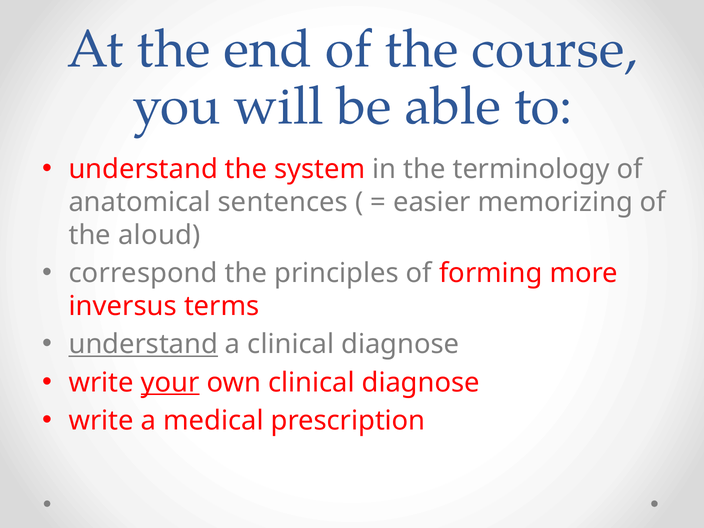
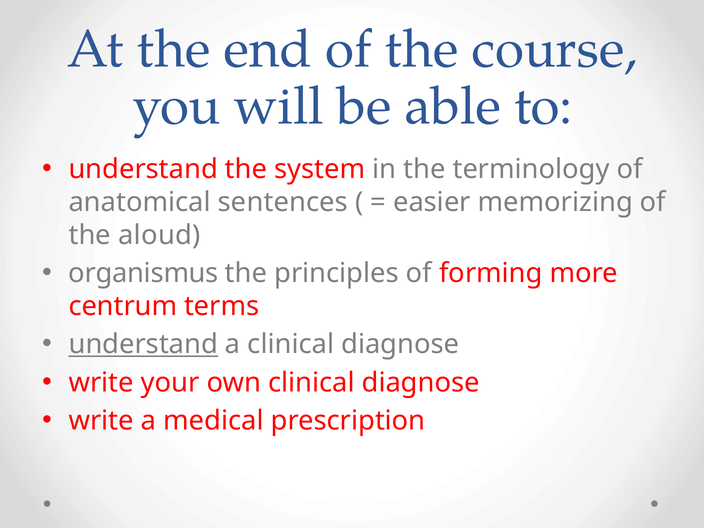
correspond: correspond -> organismus
inversus: inversus -> centrum
your underline: present -> none
